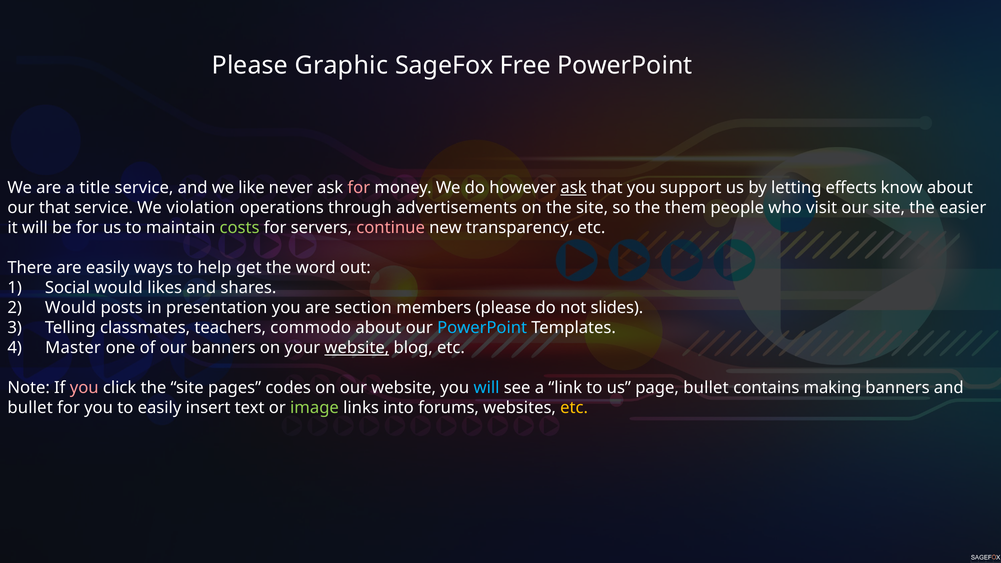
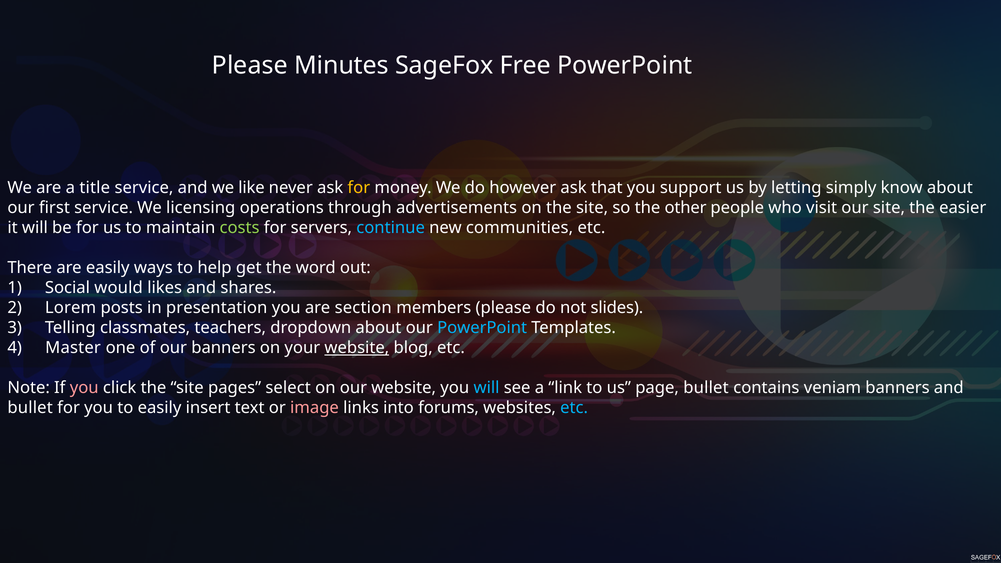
Graphic: Graphic -> Minutes
for at (359, 188) colour: pink -> yellow
ask at (574, 188) underline: present -> none
effects: effects -> simply
our that: that -> first
violation: violation -> licensing
them: them -> other
continue colour: pink -> light blue
transparency: transparency -> communities
Would at (71, 308): Would -> Lorem
commodo: commodo -> dropdown
codes: codes -> select
making: making -> veniam
image colour: light green -> pink
etc at (574, 408) colour: yellow -> light blue
